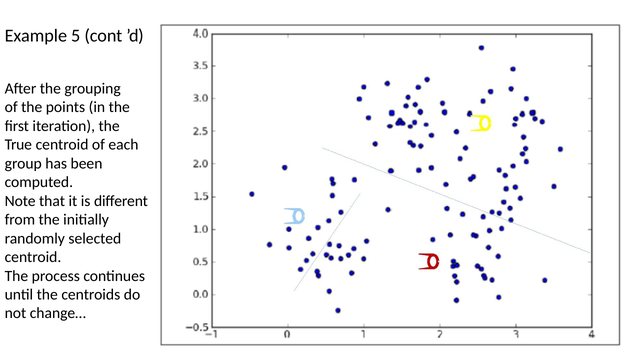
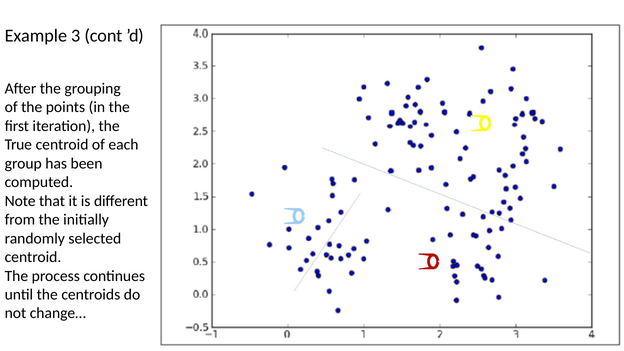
5: 5 -> 3
